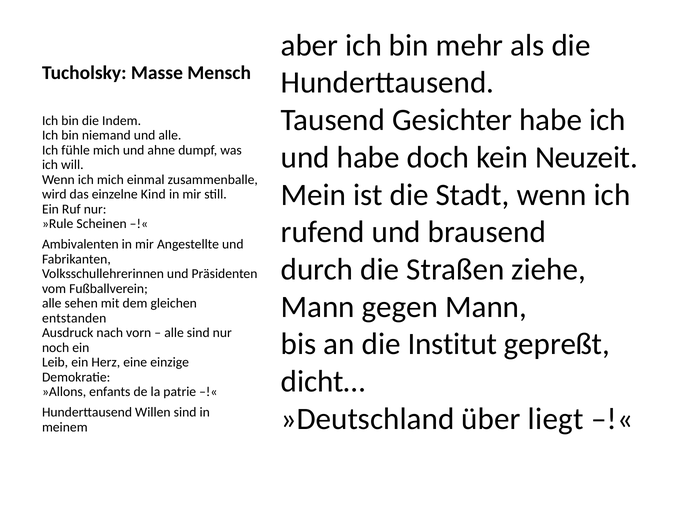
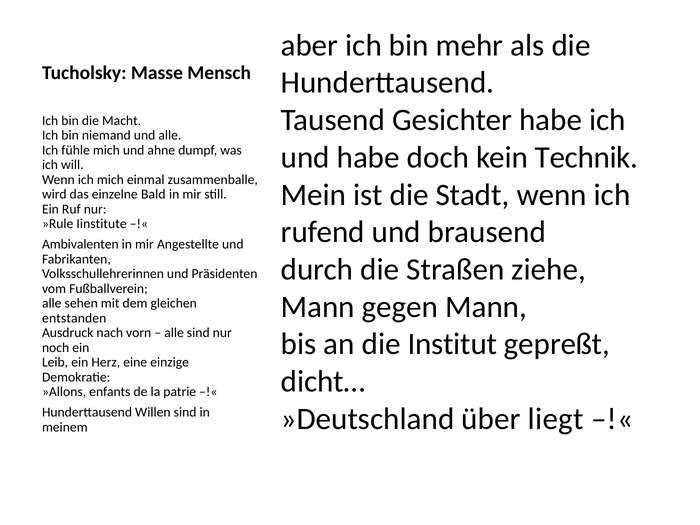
Indem: Indem -> Macht
Neuzeit: Neuzeit -> Technik
Kind: Kind -> Bald
Scheinen: Scheinen -> Iinstitute
